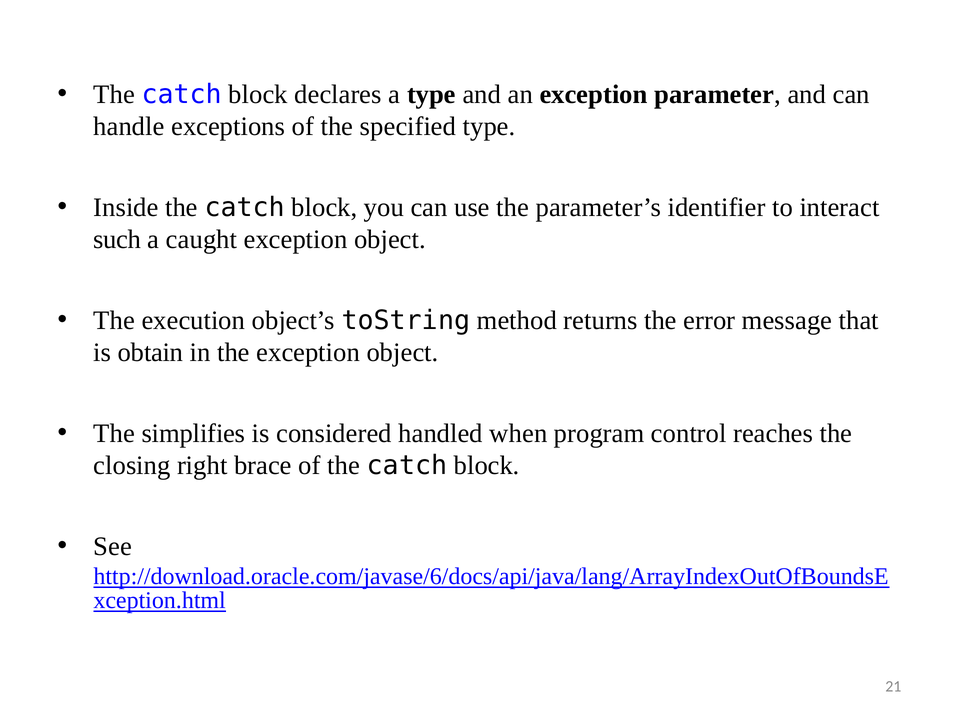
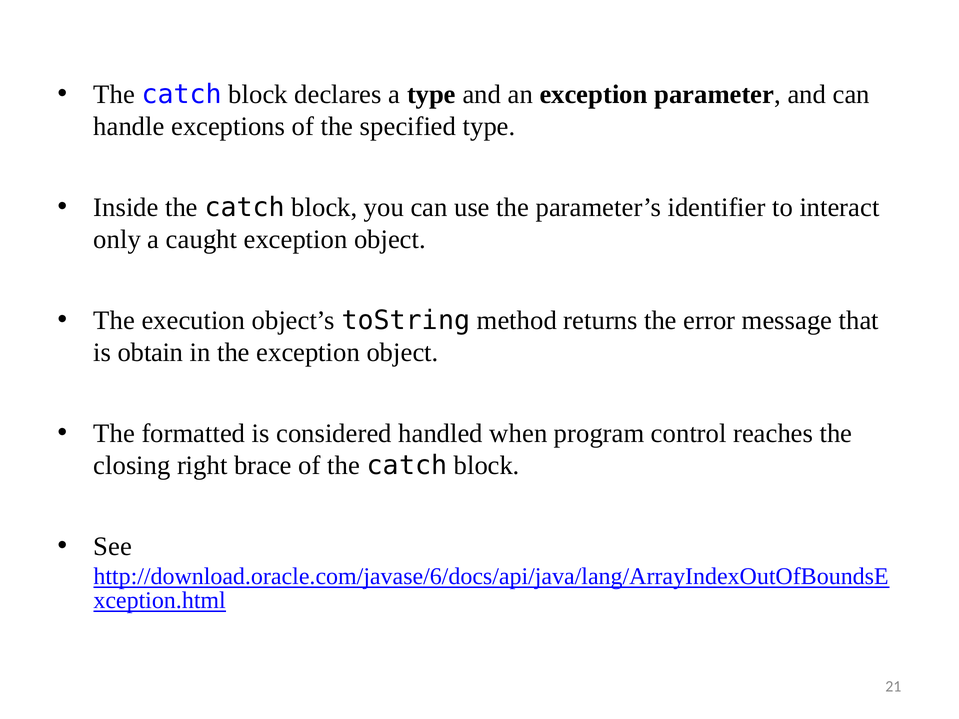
such: such -> only
simplifies: simplifies -> formatted
